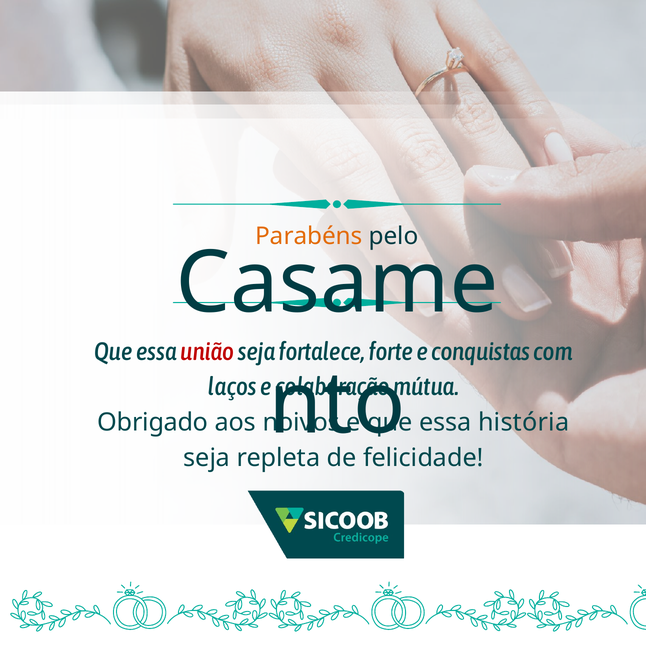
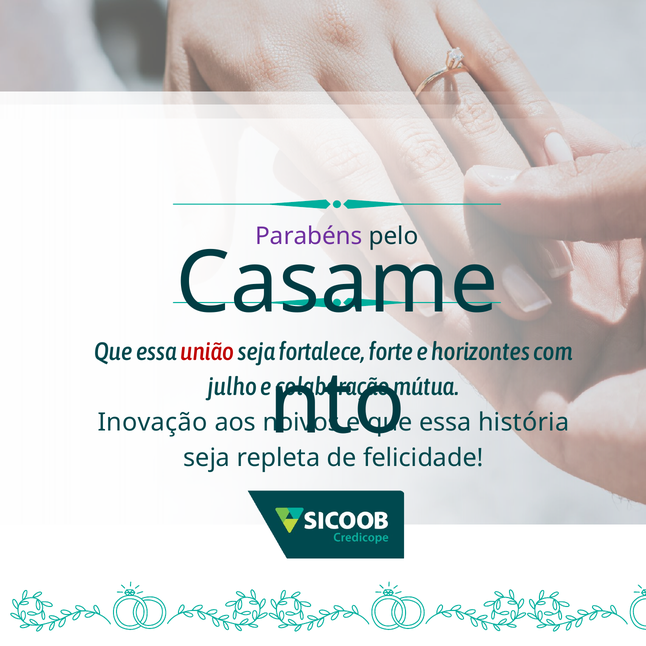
Parabéns colour: orange -> purple
conquistas: conquistas -> horizontes
laços: laços -> julho
Obrigado: Obrigado -> Inovação
